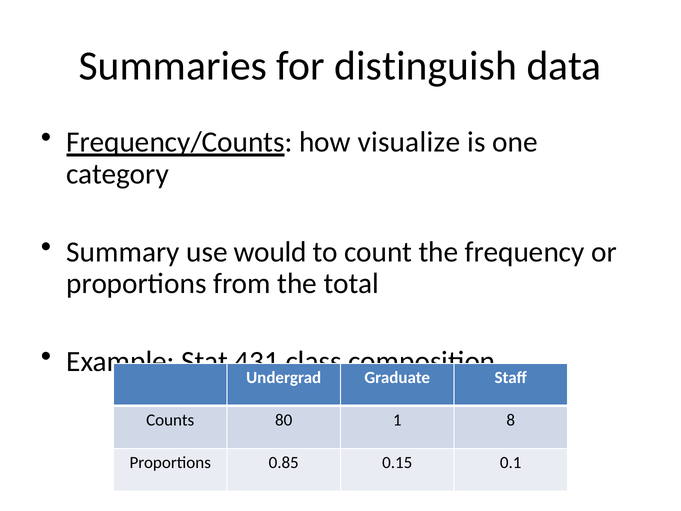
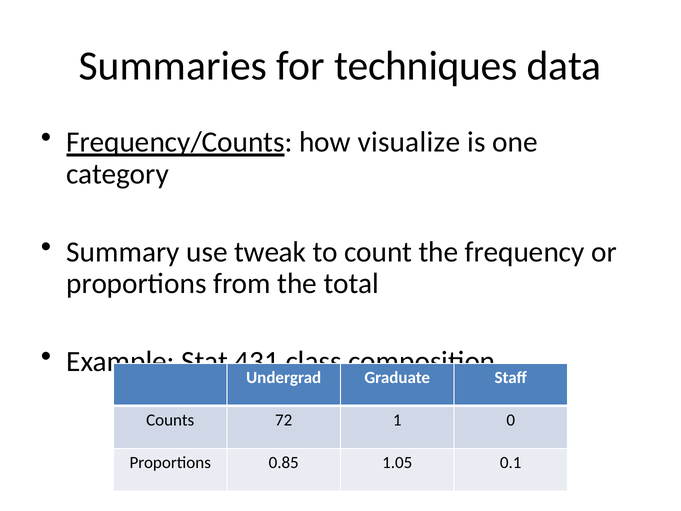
distinguish: distinguish -> techniques
would: would -> tweak
80: 80 -> 72
8: 8 -> 0
0.15: 0.15 -> 1.05
